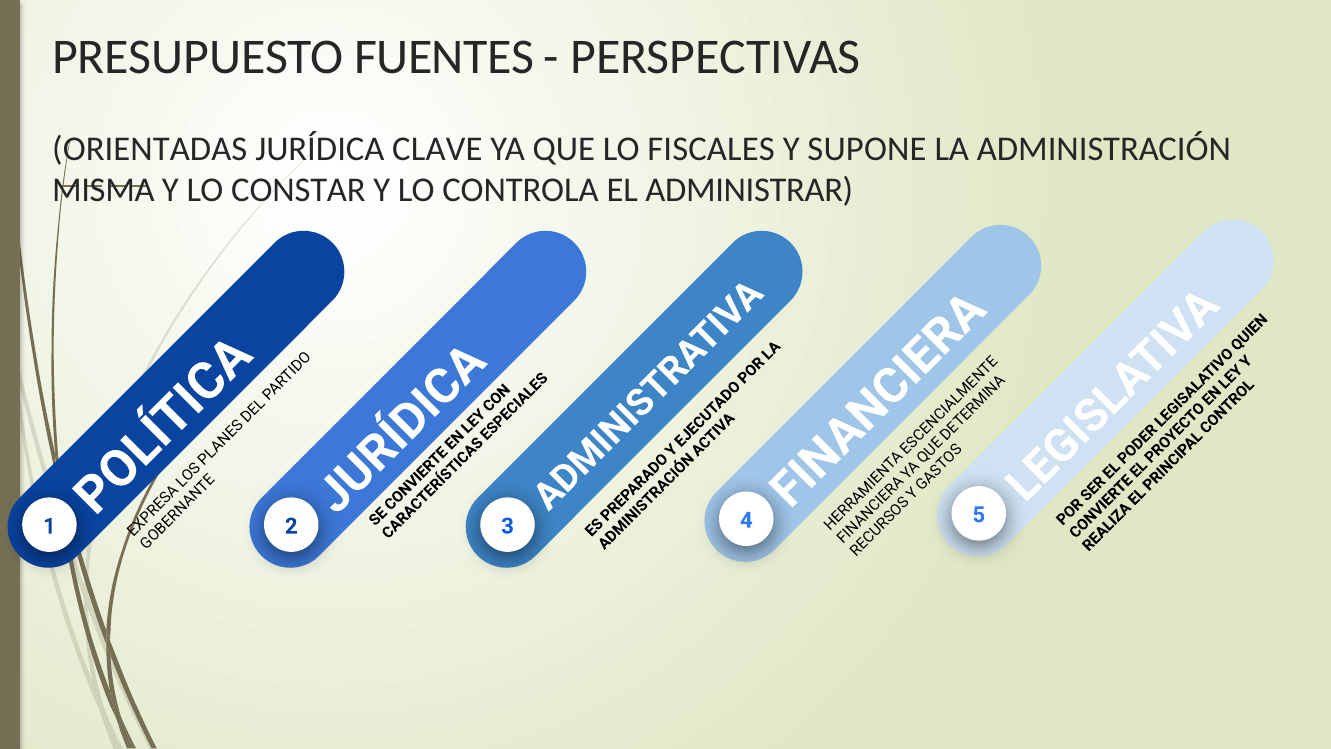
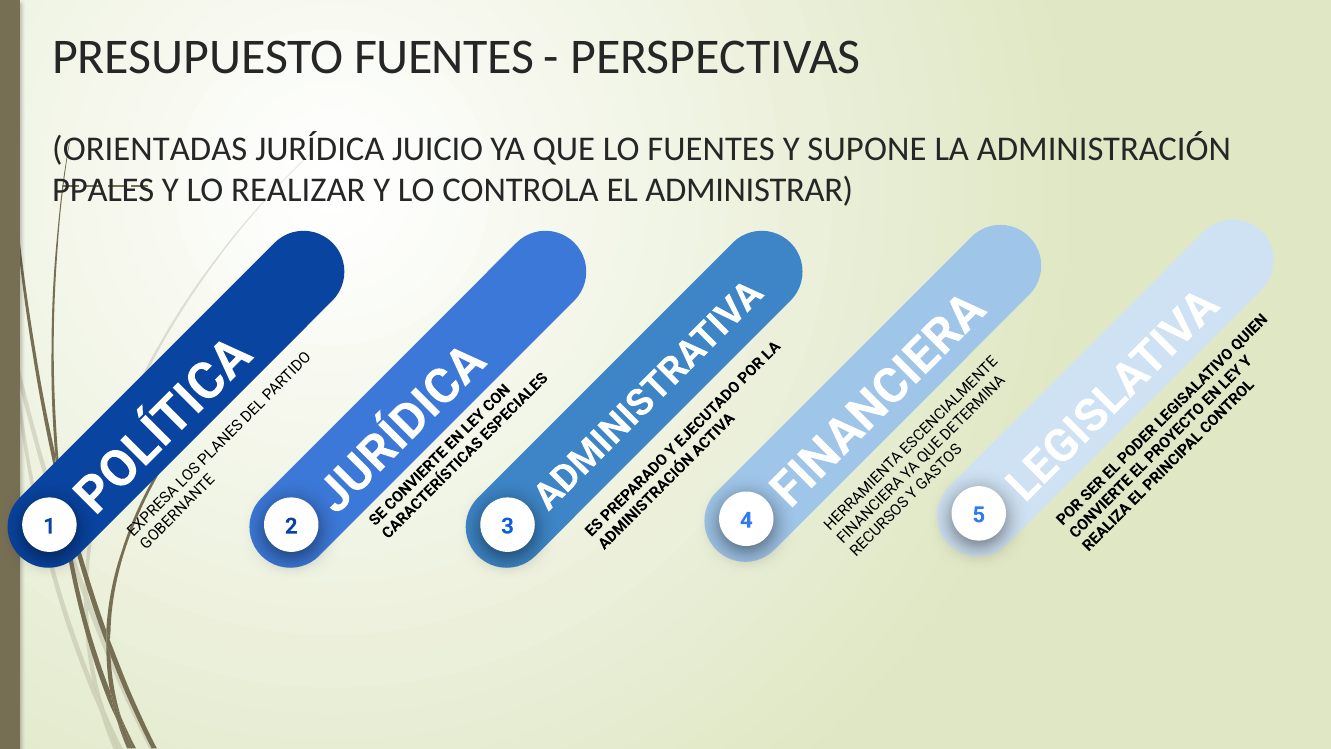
CLAVE: CLAVE -> JUICIO
LO FISCALES: FISCALES -> FUENTES
MISMA: MISMA -> PPALES
CONSTAR: CONSTAR -> REALIZAR
